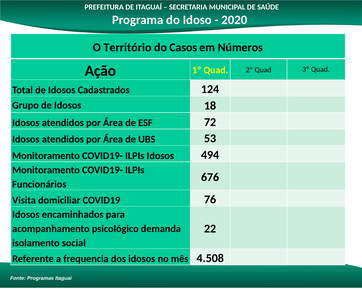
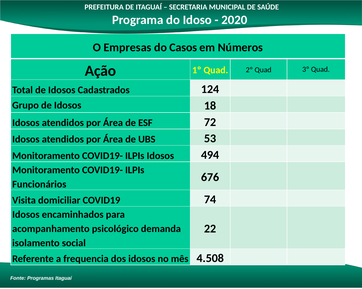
Território: Território -> Empresas
76: 76 -> 74
